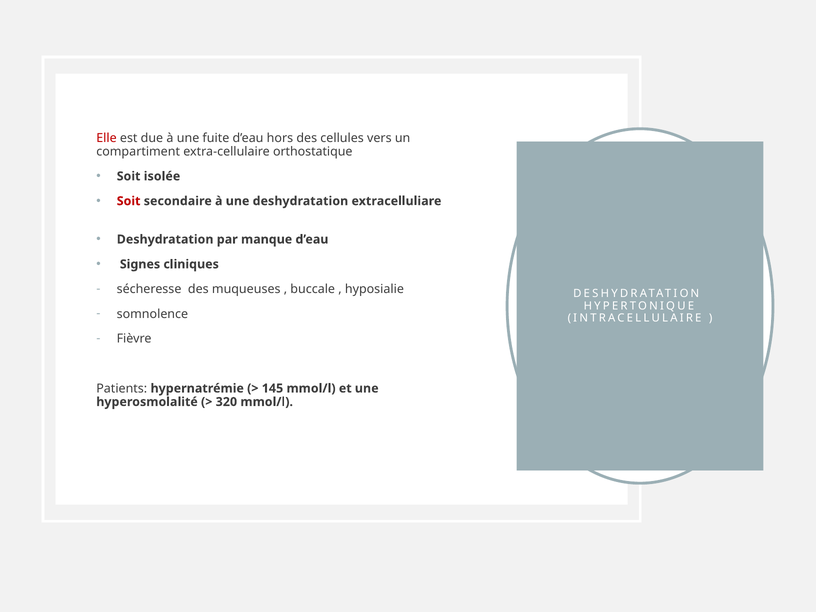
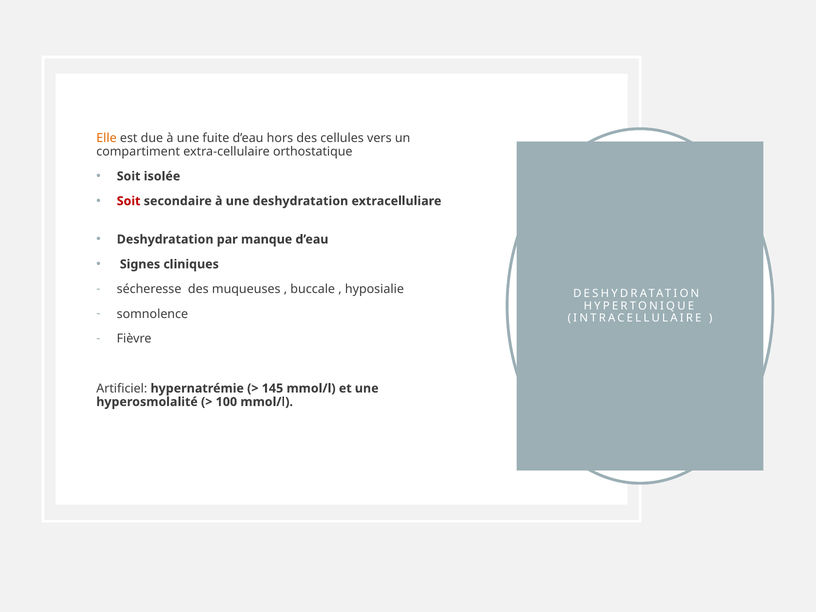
Elle colour: red -> orange
Patients: Patients -> Artificiel
320: 320 -> 100
